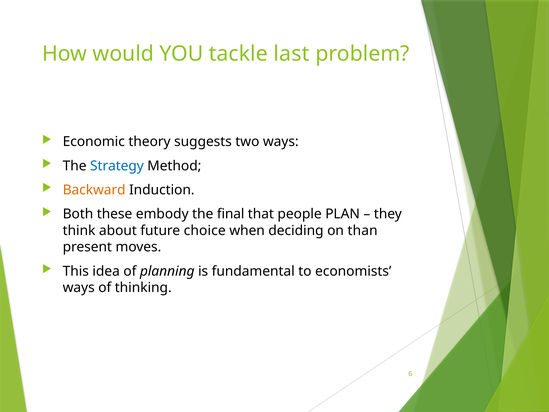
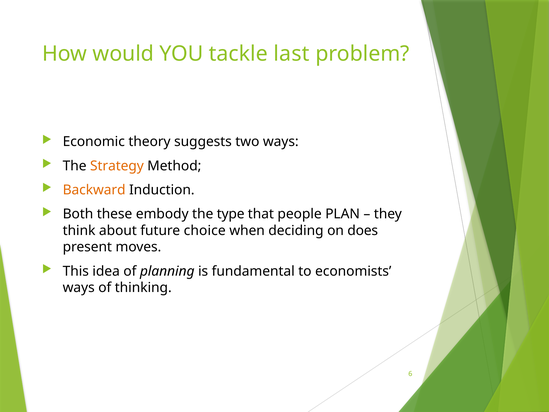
Strategy colour: blue -> orange
final: final -> type
than: than -> does
